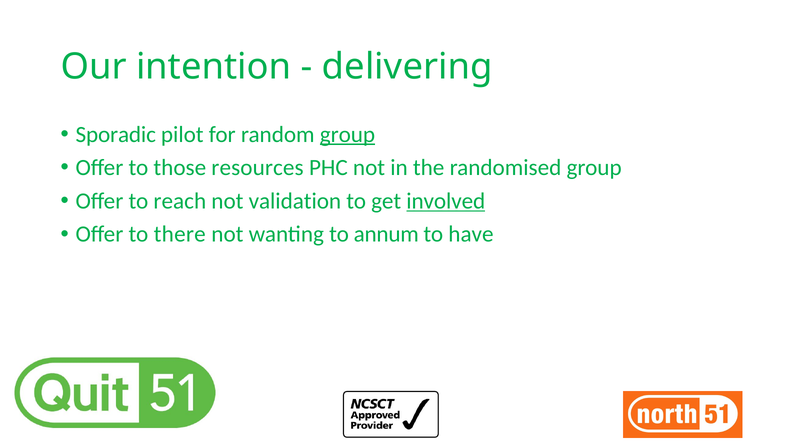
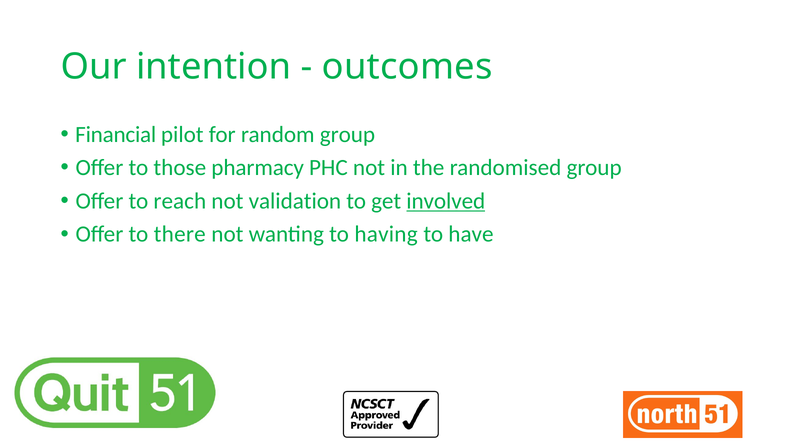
delivering: delivering -> outcomes
Sporadic: Sporadic -> Financial
group at (347, 134) underline: present -> none
resources: resources -> pharmacy
annum: annum -> having
